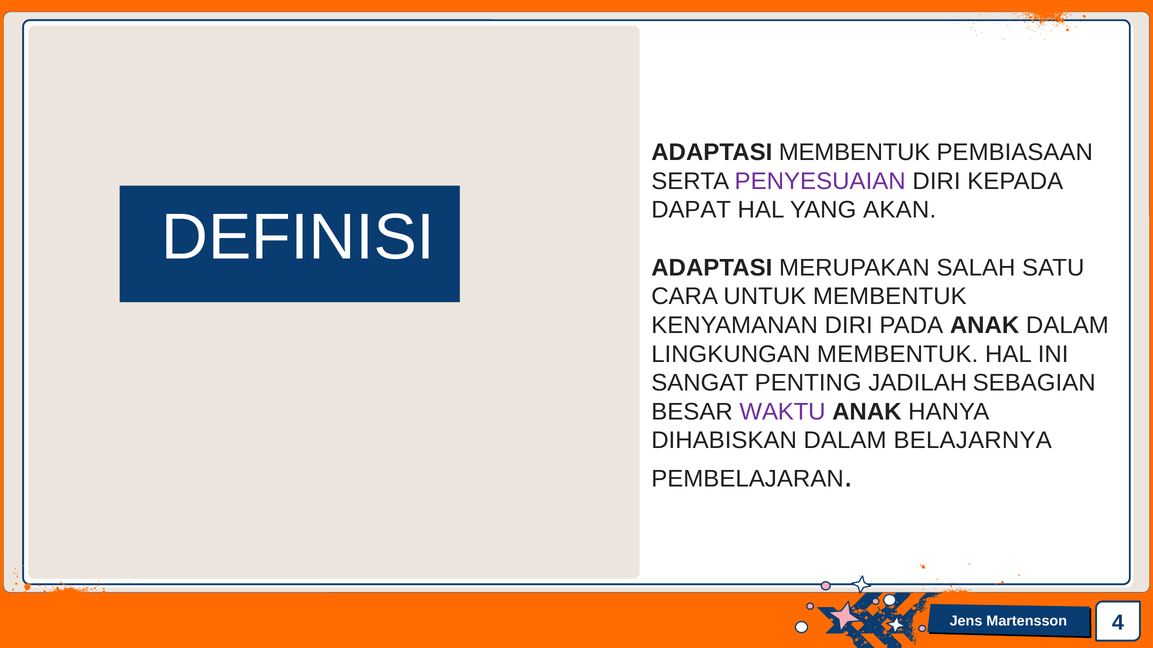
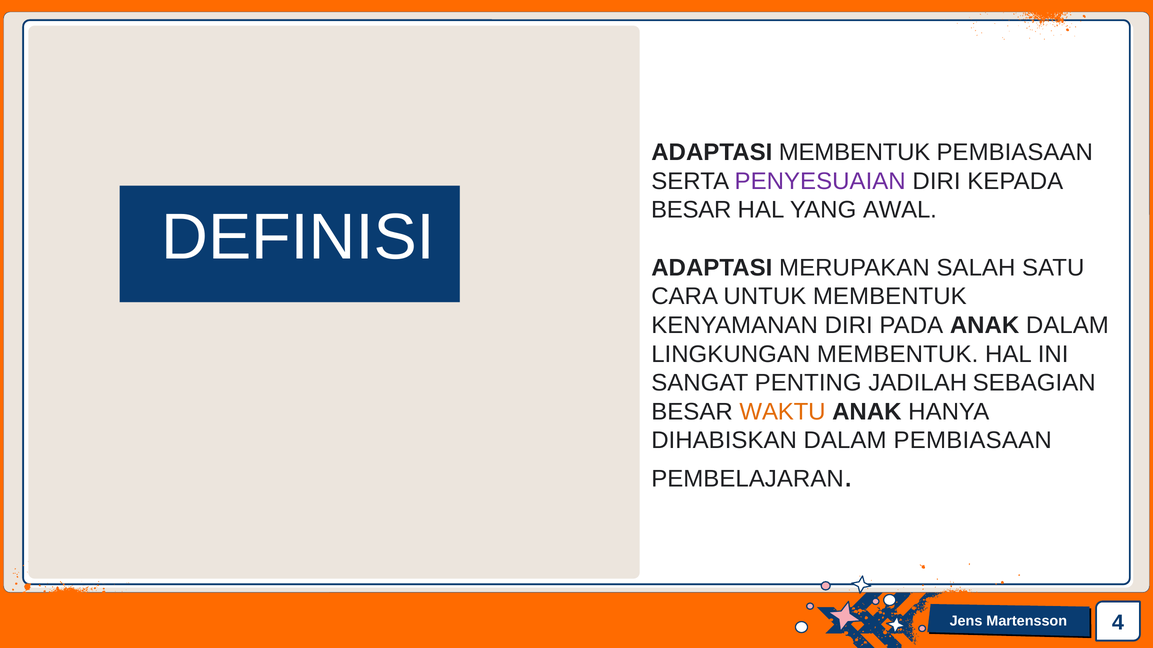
DAPAT at (691, 210): DAPAT -> BESAR
AKAN: AKAN -> AWAL
WAKTU colour: purple -> orange
DALAM BELAJARNYA: BELAJARNYA -> PEMBIASAAN
